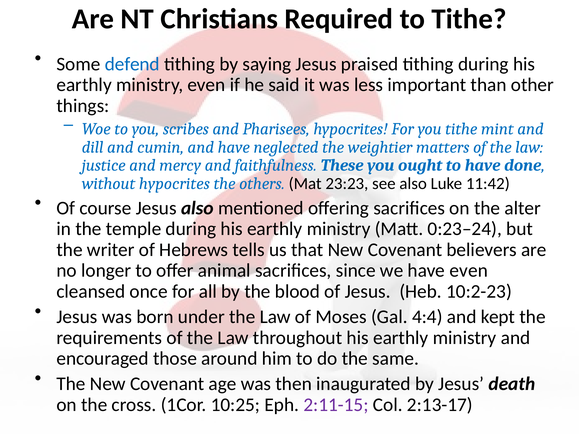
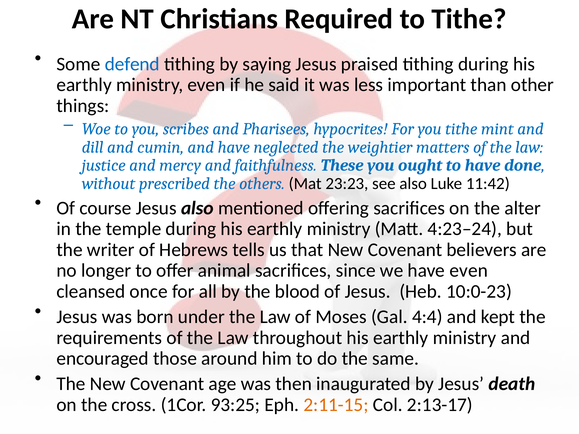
without hypocrites: hypocrites -> prescribed
0:23–24: 0:23–24 -> 4:23–24
10:2-23: 10:2-23 -> 10:0-23
10:25: 10:25 -> 93:25
2:11-15 colour: purple -> orange
